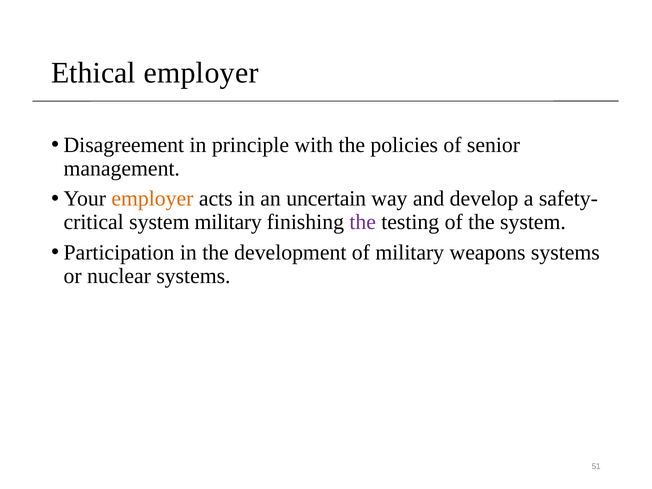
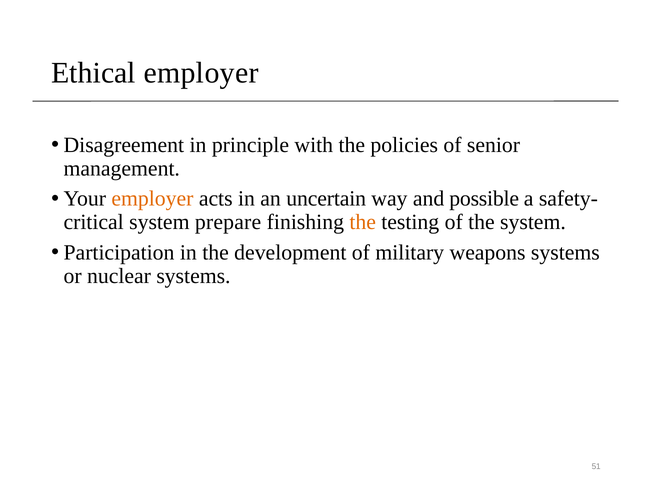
develop: develop -> possible
system military: military -> prepare
the at (363, 222) colour: purple -> orange
